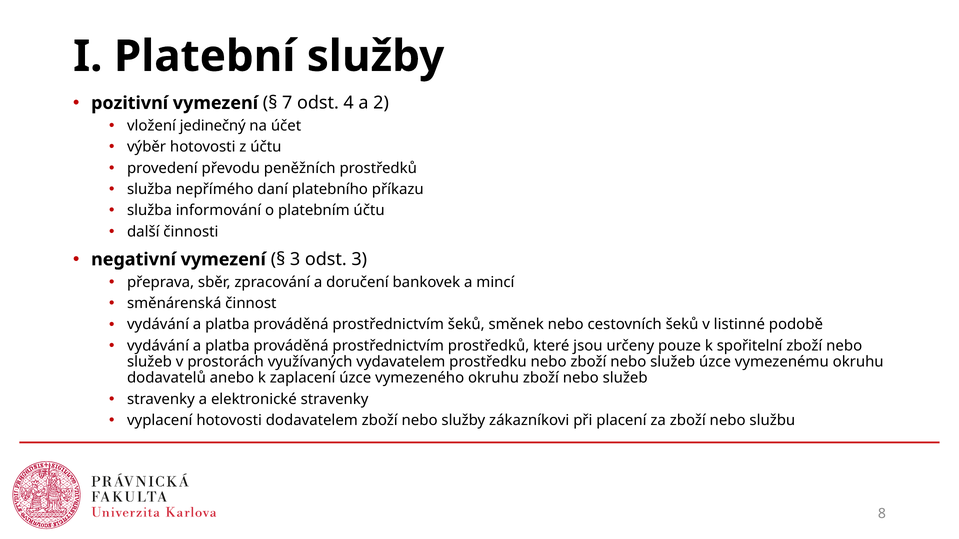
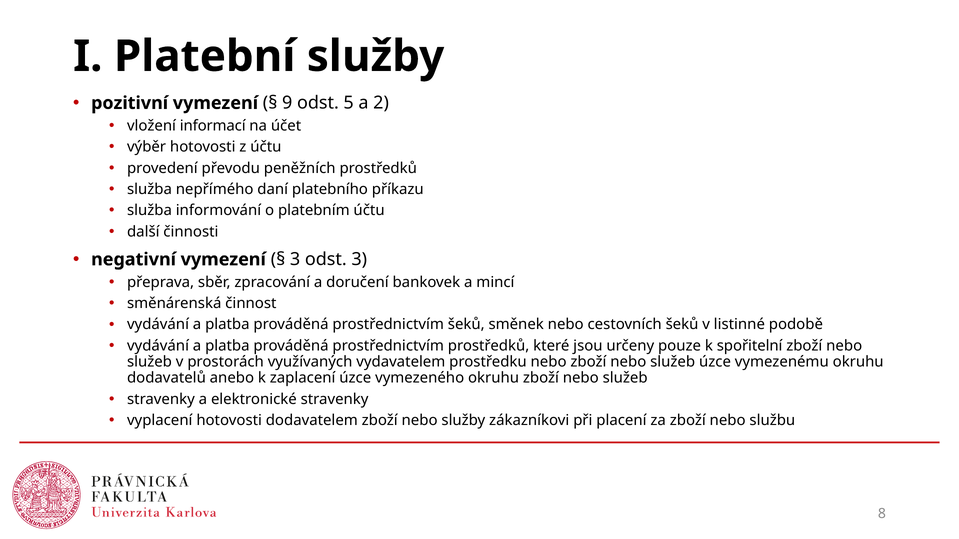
7: 7 -> 9
4: 4 -> 5
jedinečný: jedinečný -> informací
